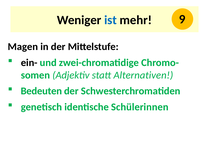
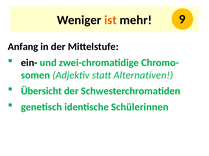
ist colour: blue -> orange
Magen: Magen -> Anfang
Bedeuten: Bedeuten -> Übersicht
